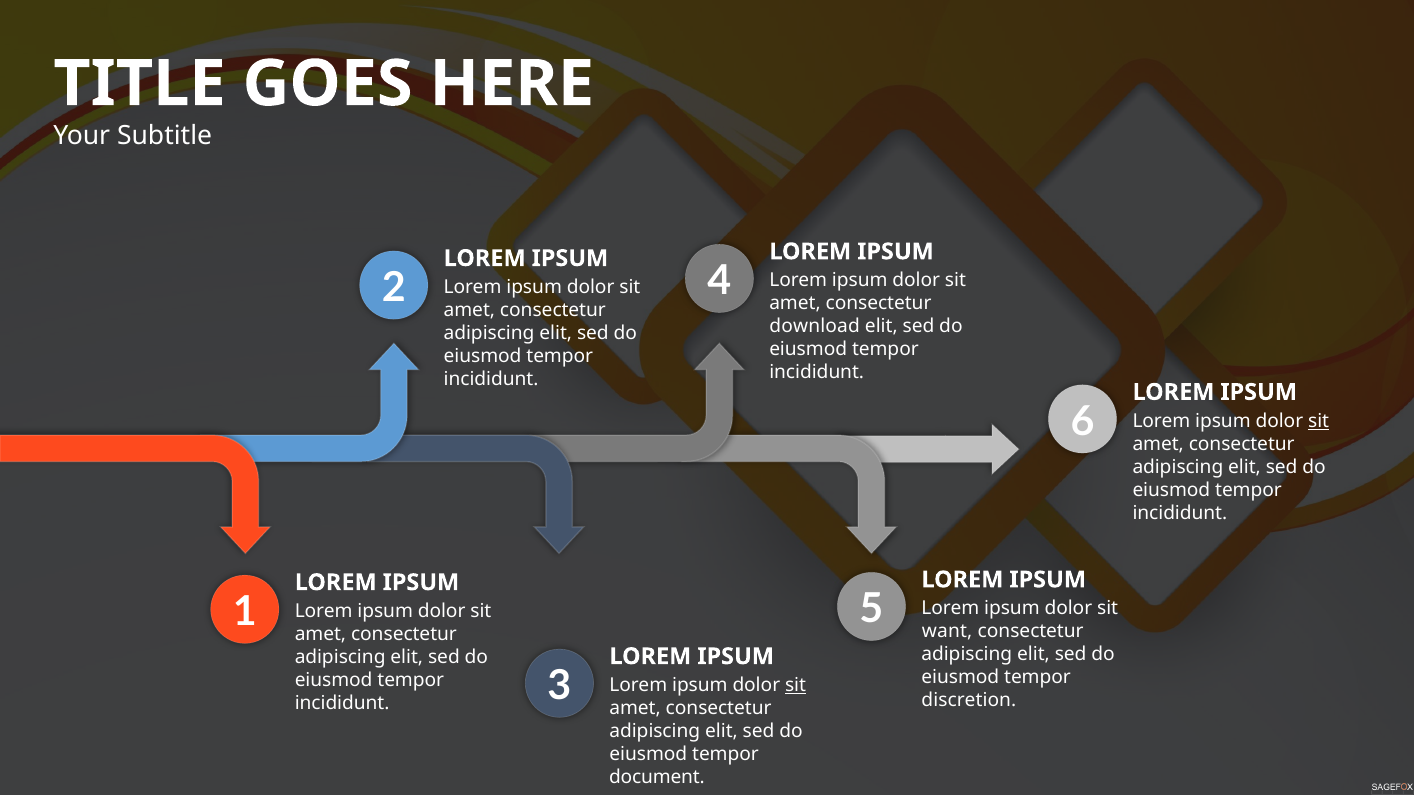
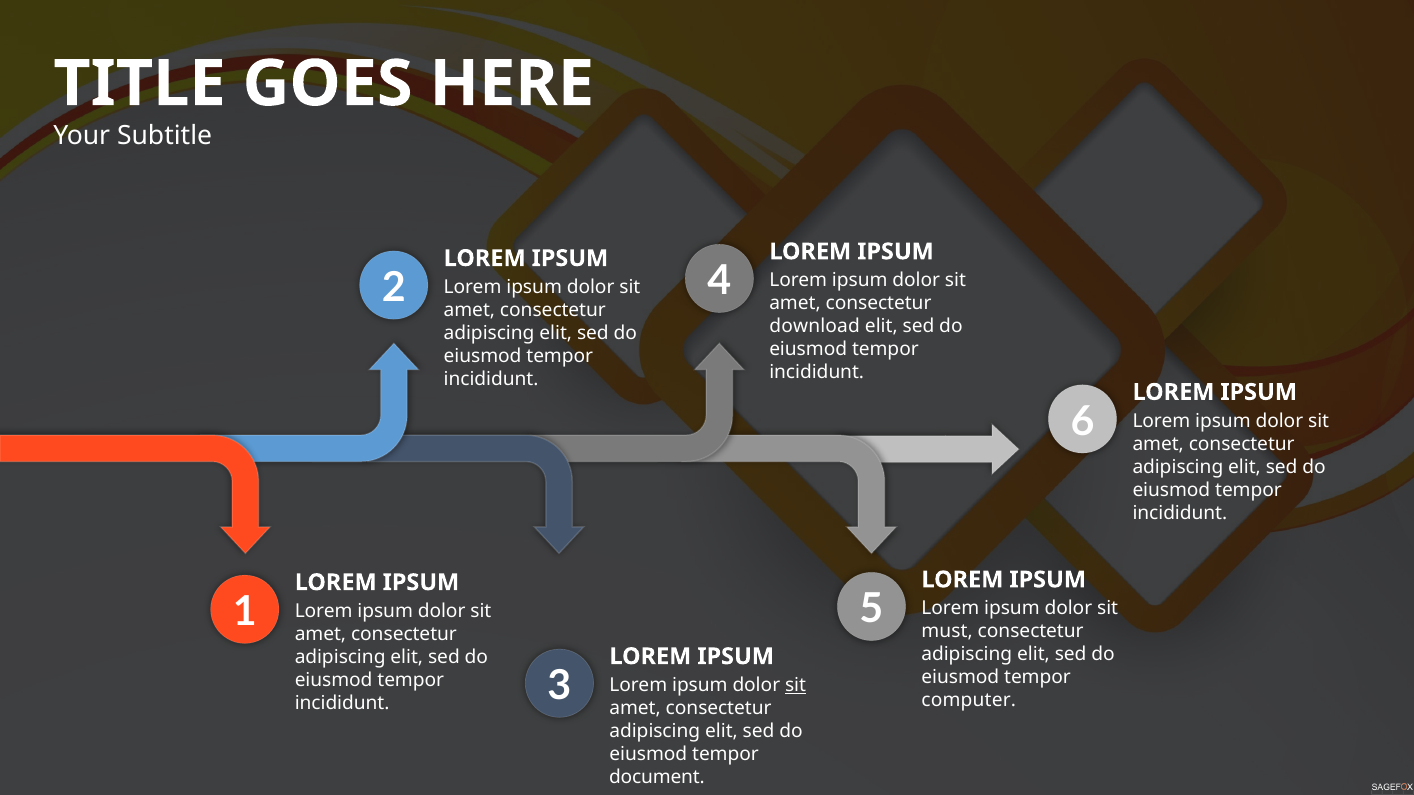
sit at (1319, 421) underline: present -> none
want: want -> must
discretion: discretion -> computer
